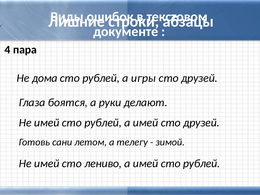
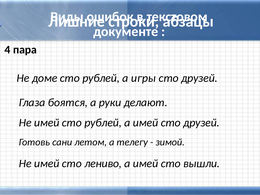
дома: дома -> доме
а имей сто рублей: рублей -> вышли
